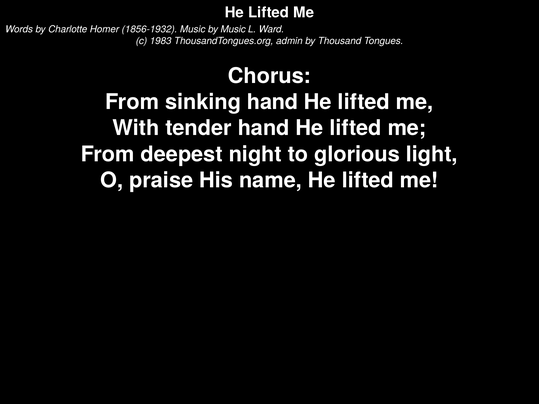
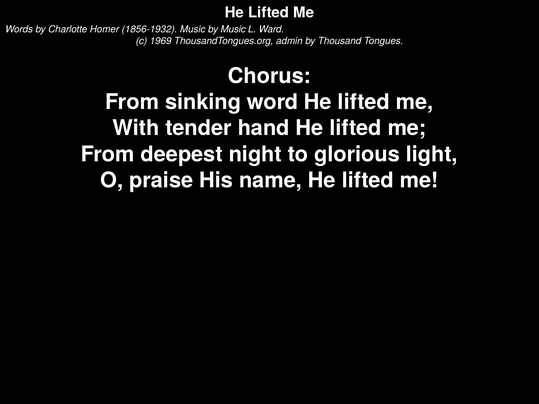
1983: 1983 -> 1969
sinking hand: hand -> word
